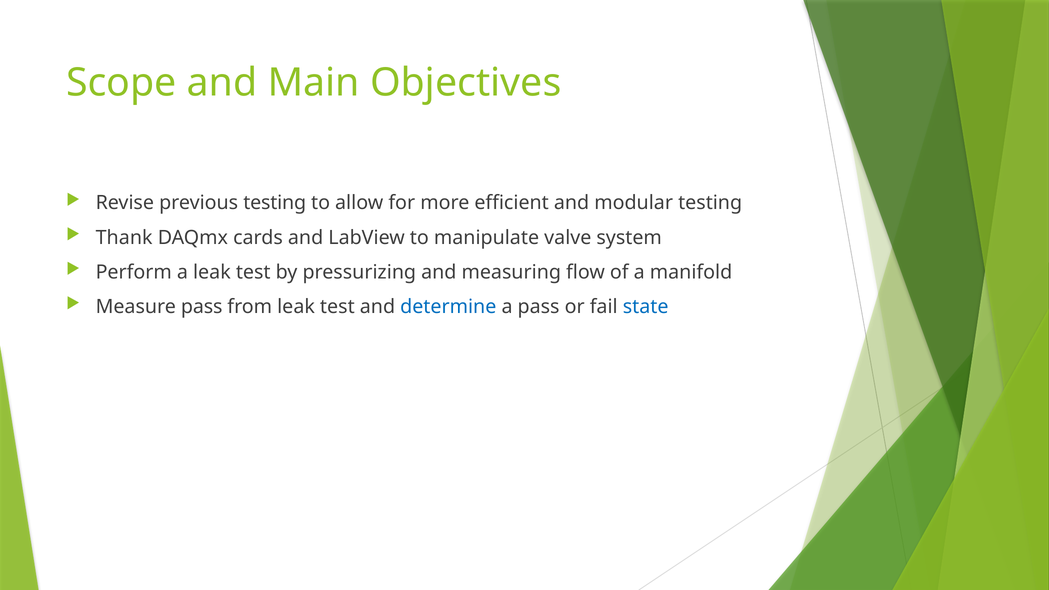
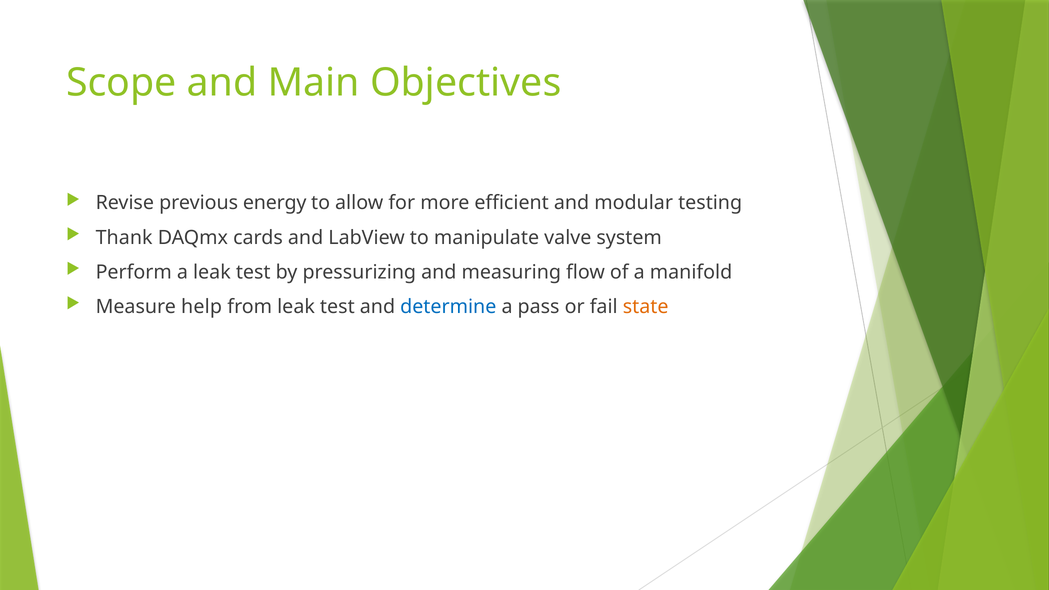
previous testing: testing -> energy
Measure pass: pass -> help
state colour: blue -> orange
